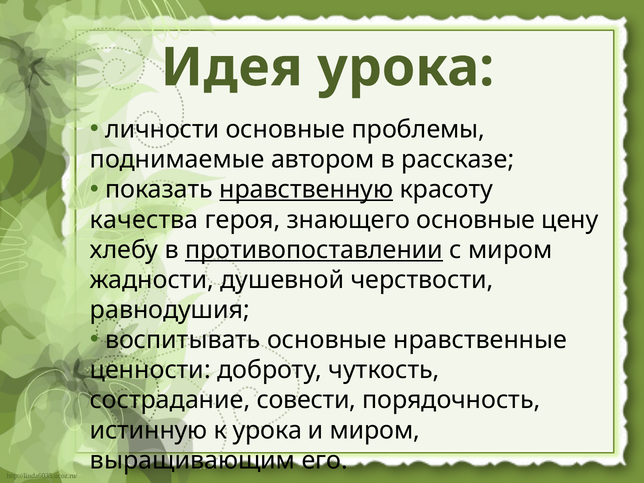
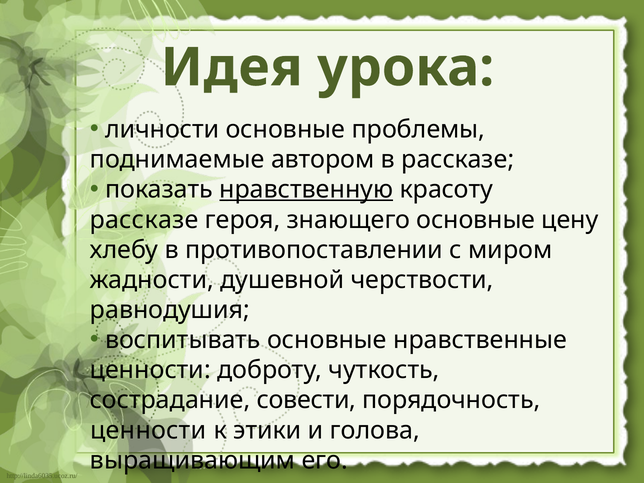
качества at (144, 220): качества -> рассказе
противопоставлении underline: present -> none
истинную at (149, 430): истинную -> ценности
к урока: урока -> этики
и миром: миром -> голова
